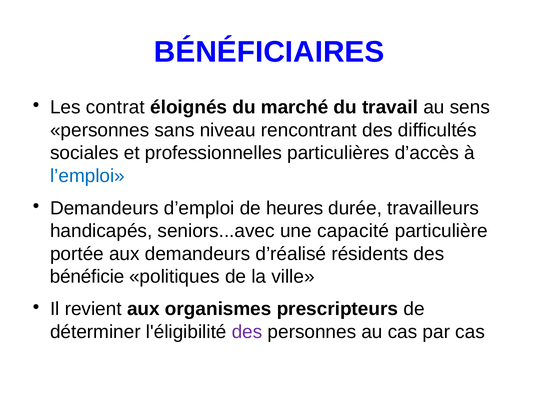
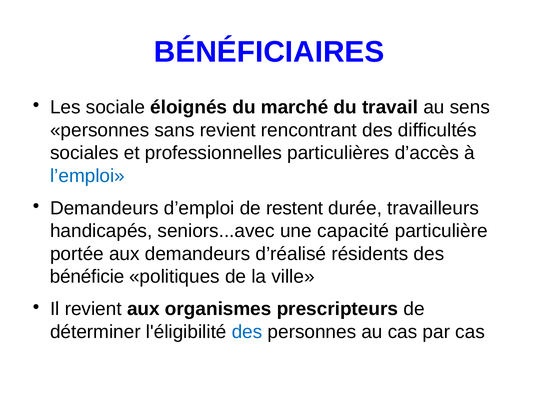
contrat: contrat -> sociale
sans niveau: niveau -> revient
heures: heures -> restent
des at (247, 332) colour: purple -> blue
